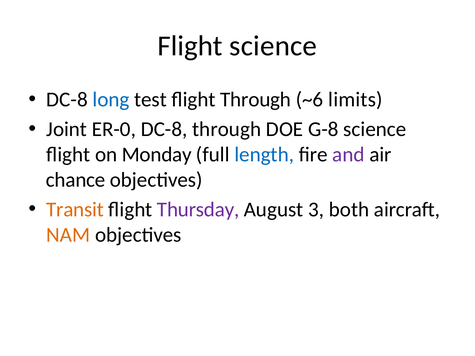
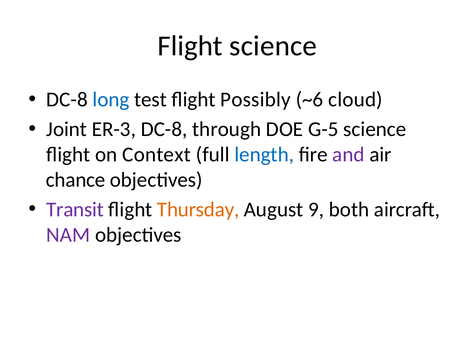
flight Through: Through -> Possibly
limits: limits -> cloud
ER-0: ER-0 -> ER-3
G-8: G-8 -> G-5
Monday: Monday -> Context
Transit colour: orange -> purple
Thursday colour: purple -> orange
3: 3 -> 9
NAM colour: orange -> purple
